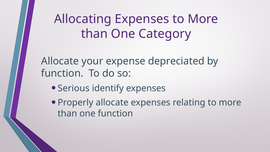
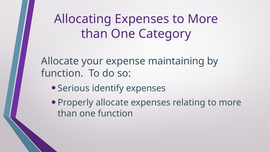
depreciated: depreciated -> maintaining
